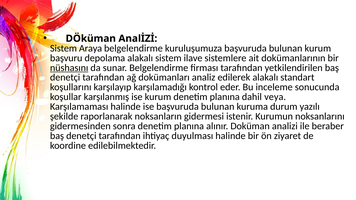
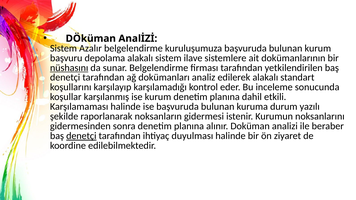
Araya: Araya -> Azalır
veya: veya -> etkili
denetçi at (81, 136) underline: none -> present
